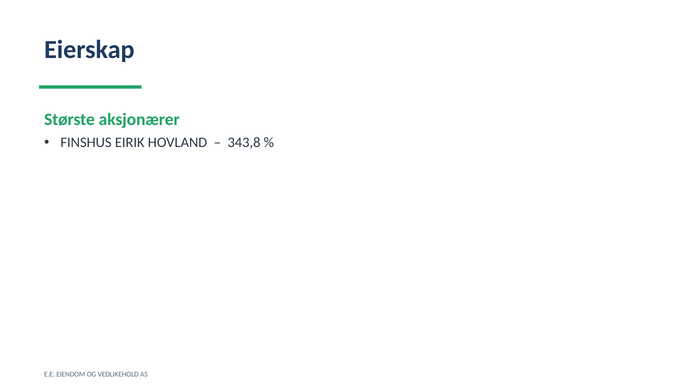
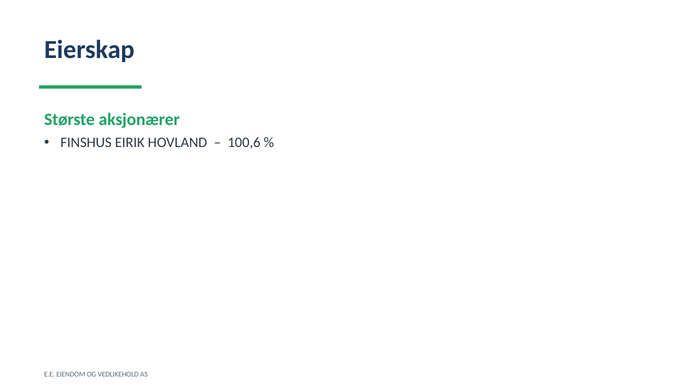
343,8: 343,8 -> 100,6
